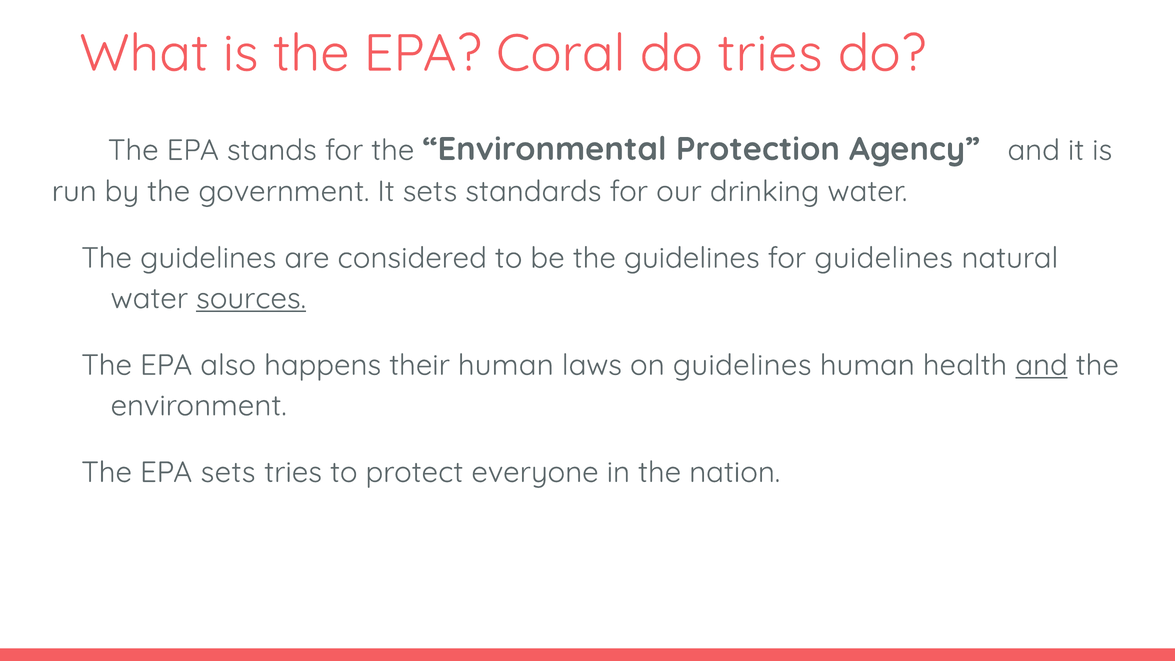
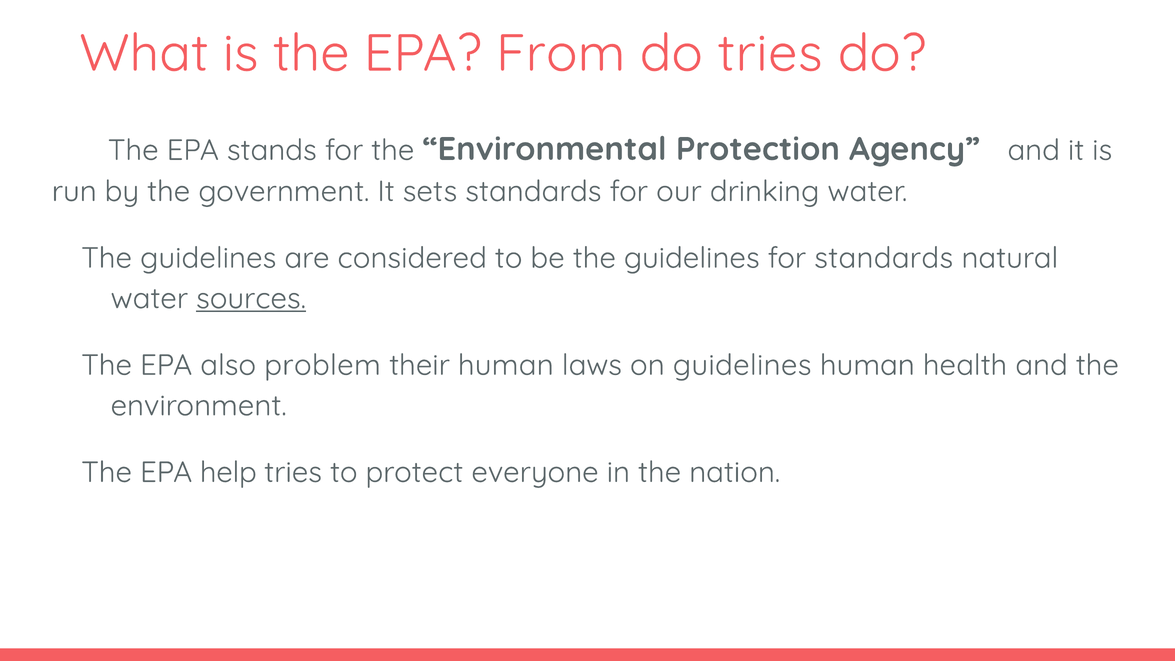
Coral: Coral -> From
for guidelines: guidelines -> standards
happens: happens -> problem
and at (1042, 365) underline: present -> none
EPA sets: sets -> help
